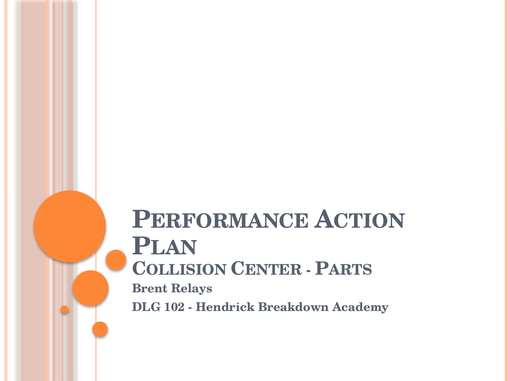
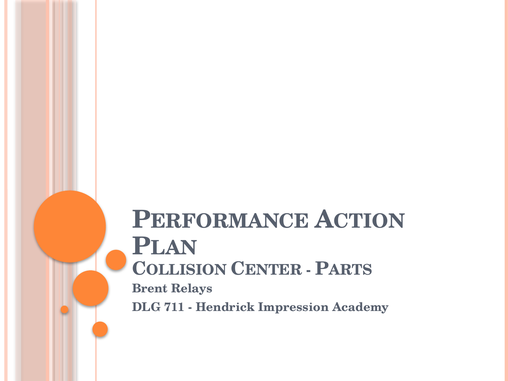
102: 102 -> 711
Breakdown: Breakdown -> Impression
